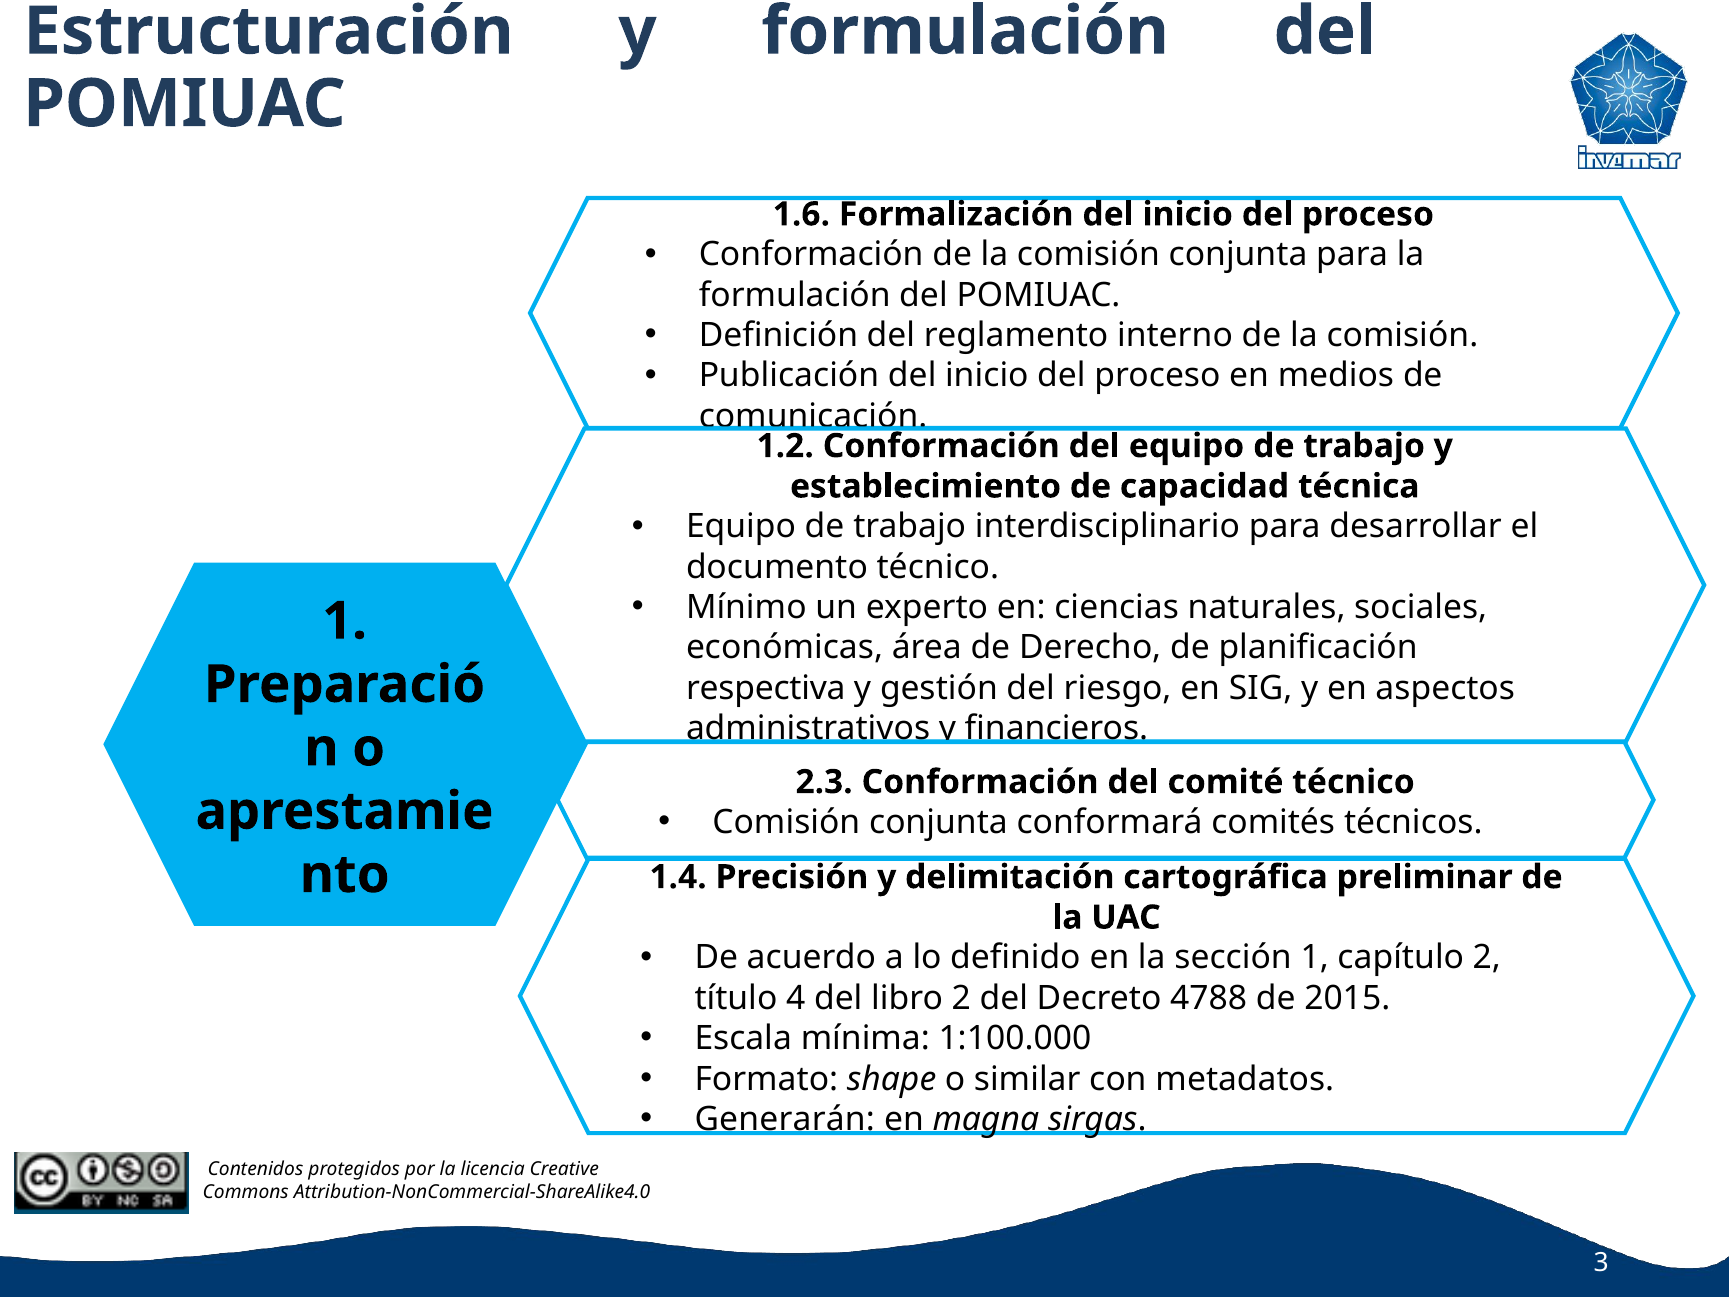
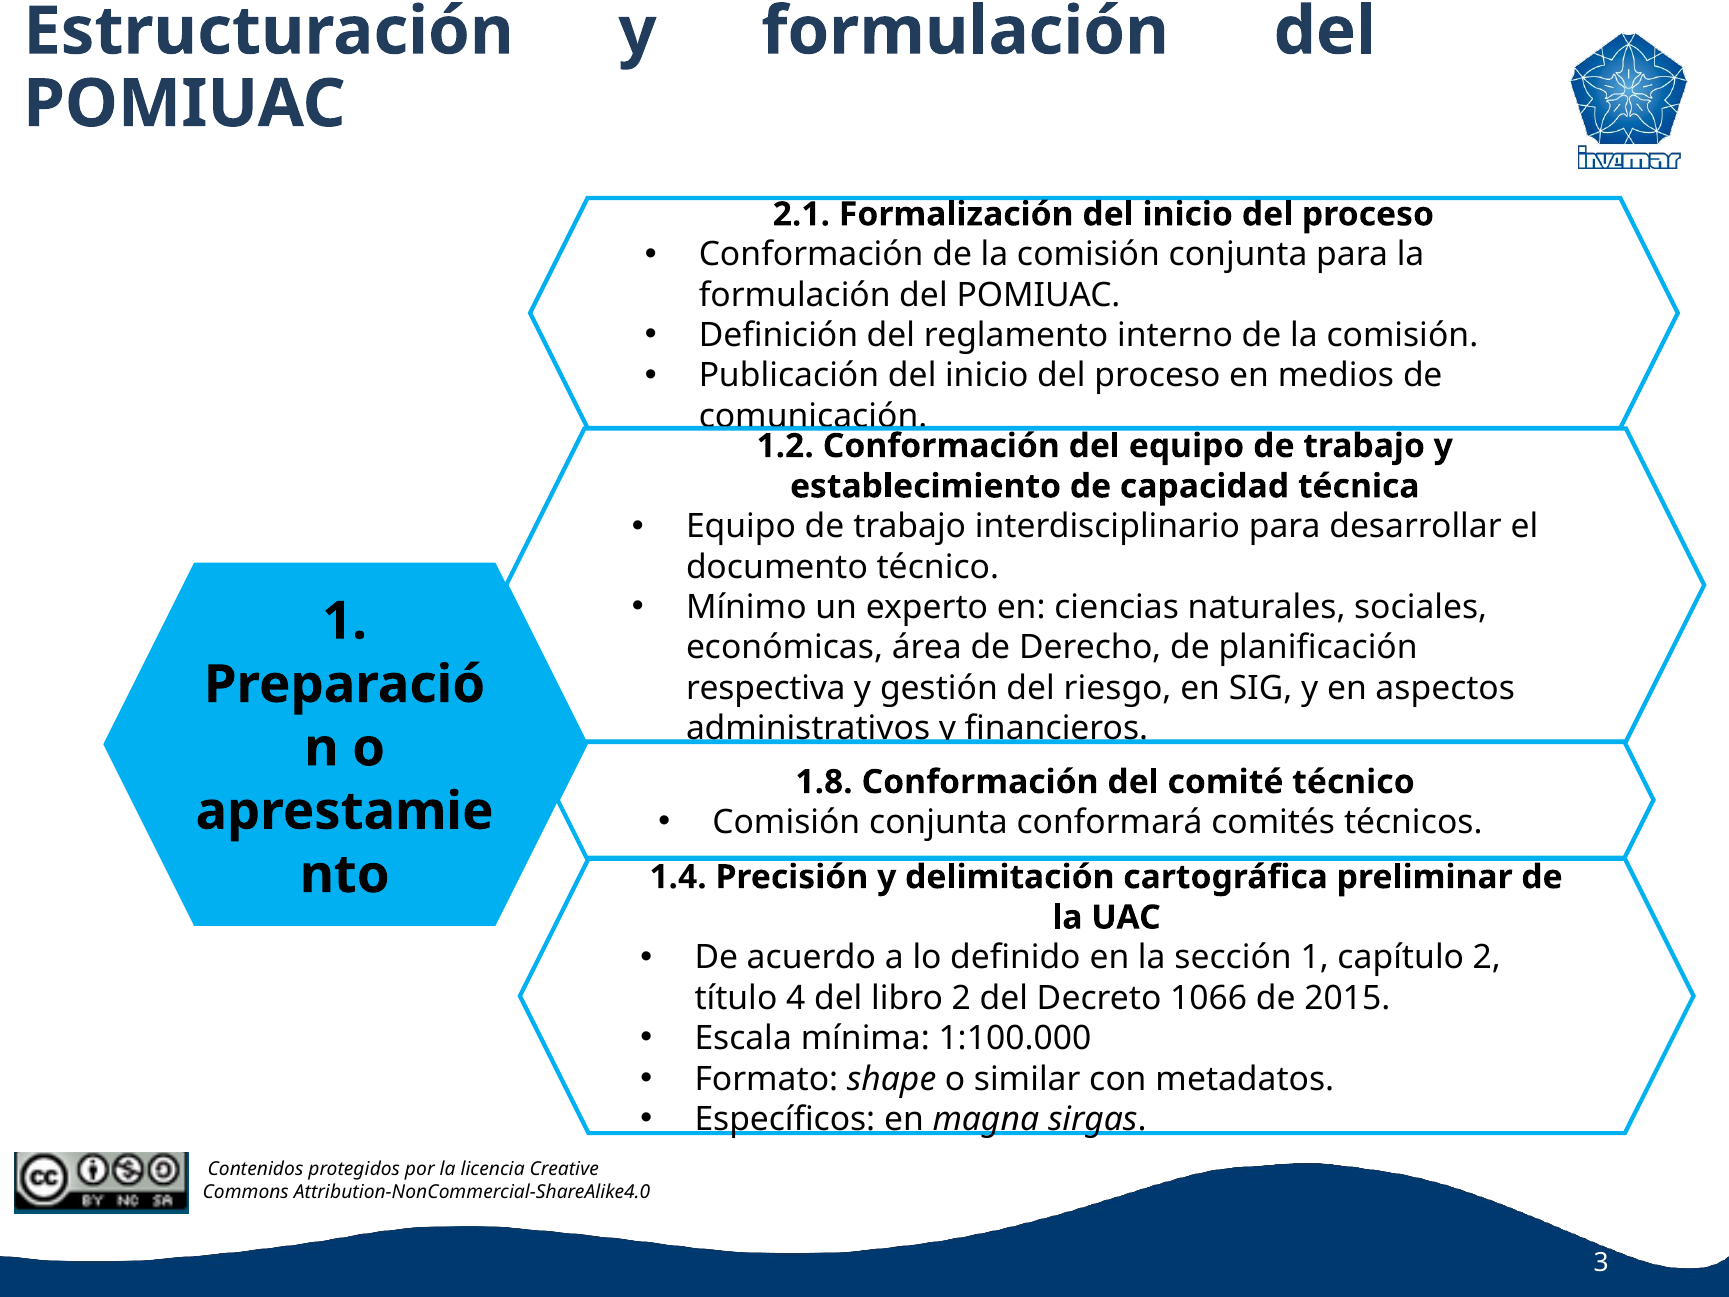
1.6: 1.6 -> 2.1
2.3: 2.3 -> 1.8
4788: 4788 -> 1066
Generarán: Generarán -> Específicos
